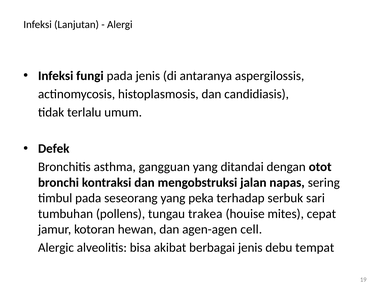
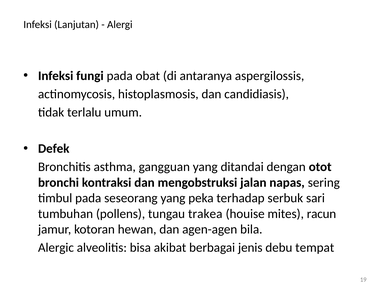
pada jenis: jenis -> obat
cepat: cepat -> racun
cell: cell -> bila
